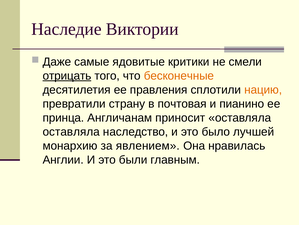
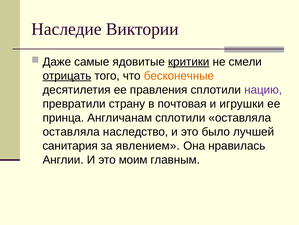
критики underline: none -> present
нацию colour: orange -> purple
пианино: пианино -> игрушки
Англичанам приносит: приносит -> сплотили
монархию: монархию -> санитария
были: были -> моим
